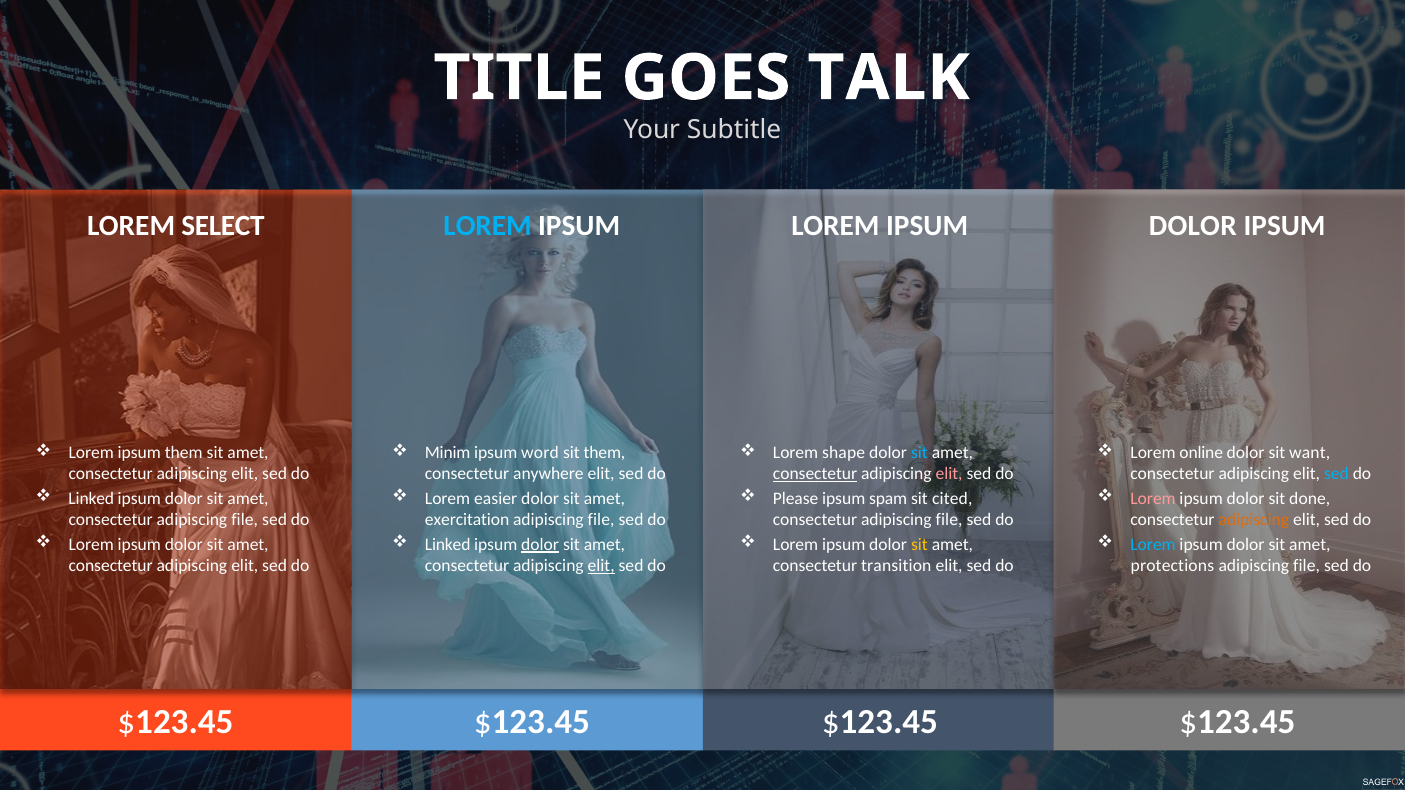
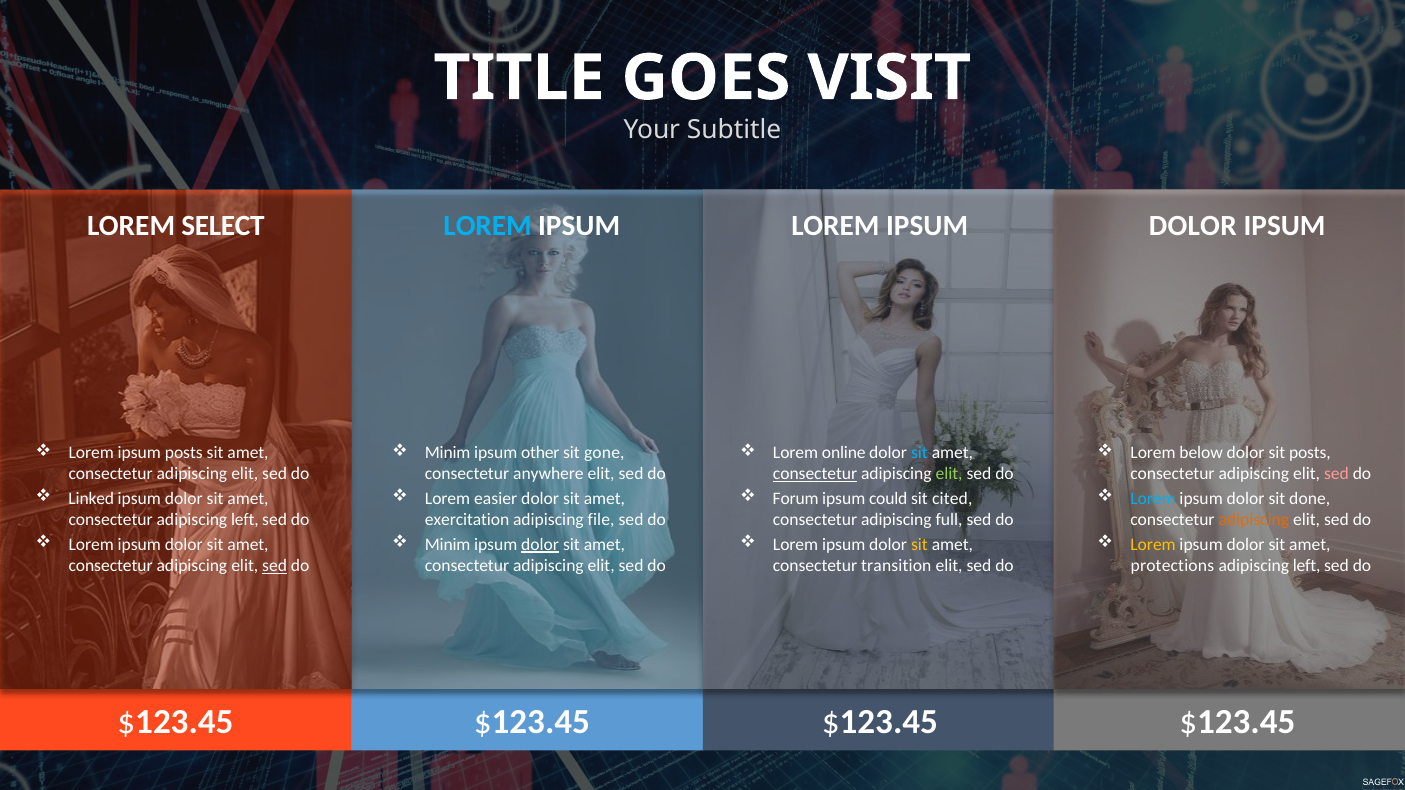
TALK: TALK -> VISIT
ipsum them: them -> posts
word: word -> other
sit them: them -> gone
shape: shape -> online
online: online -> below
sit want: want -> posts
elit at (949, 474) colour: pink -> light green
sed at (1336, 474) colour: light blue -> pink
Please: Please -> Forum
spam: spam -> could
Lorem at (1153, 499) colour: pink -> light blue
file at (245, 520): file -> left
file at (949, 520): file -> full
Linked at (448, 545): Linked -> Minim
Lorem at (1153, 545) colour: light blue -> yellow
sed at (275, 566) underline: none -> present
elit at (601, 566) underline: present -> none
file at (1307, 566): file -> left
